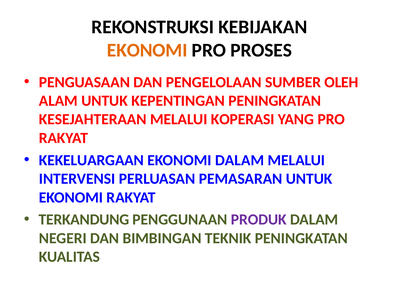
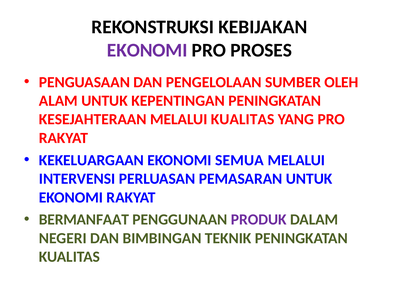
EKONOMI at (147, 50) colour: orange -> purple
MELALUI KOPERASI: KOPERASI -> KUALITAS
EKONOMI DALAM: DALAM -> SEMUA
TERKANDUNG: TERKANDUNG -> BERMANFAAT
